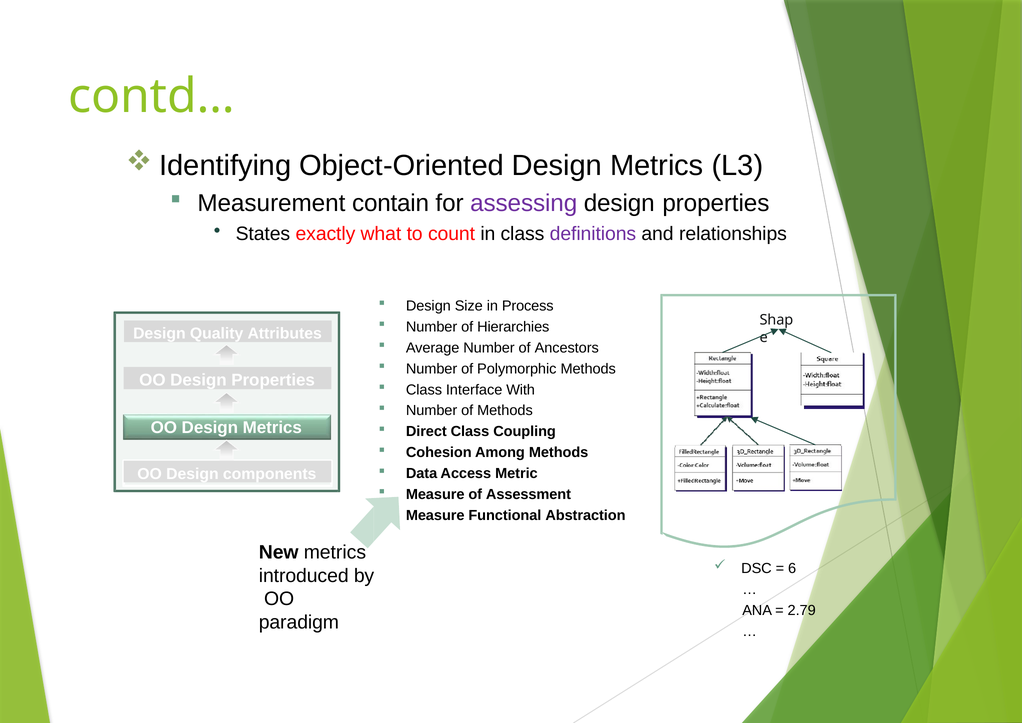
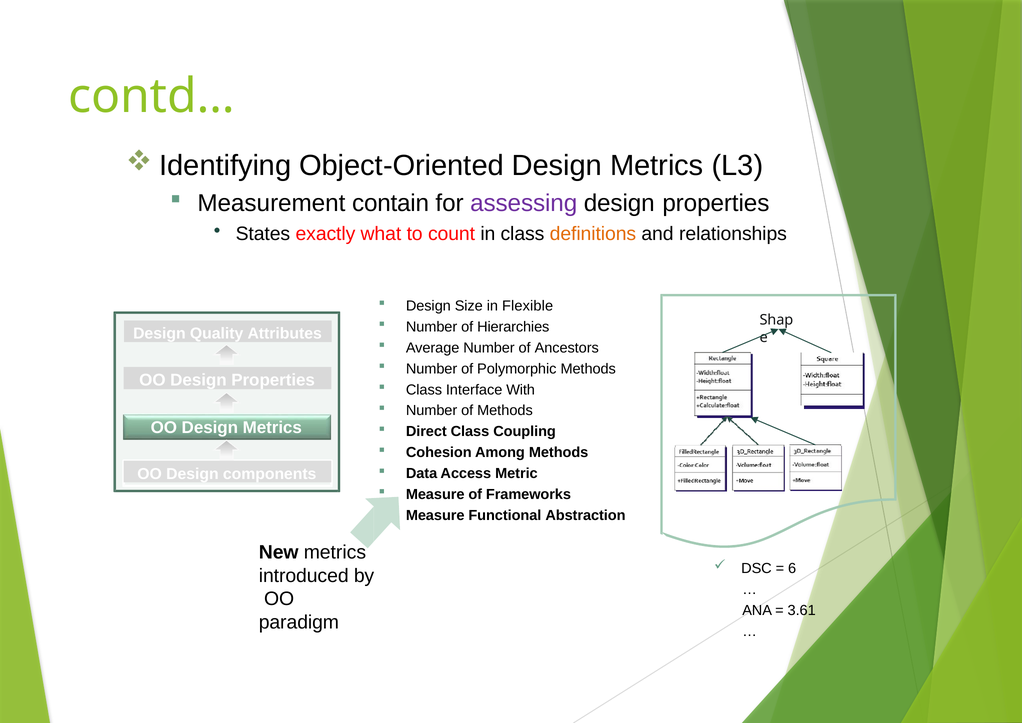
definitions colour: purple -> orange
Process: Process -> Flexible
Assessment: Assessment -> Frameworks
2.79: 2.79 -> 3.61
